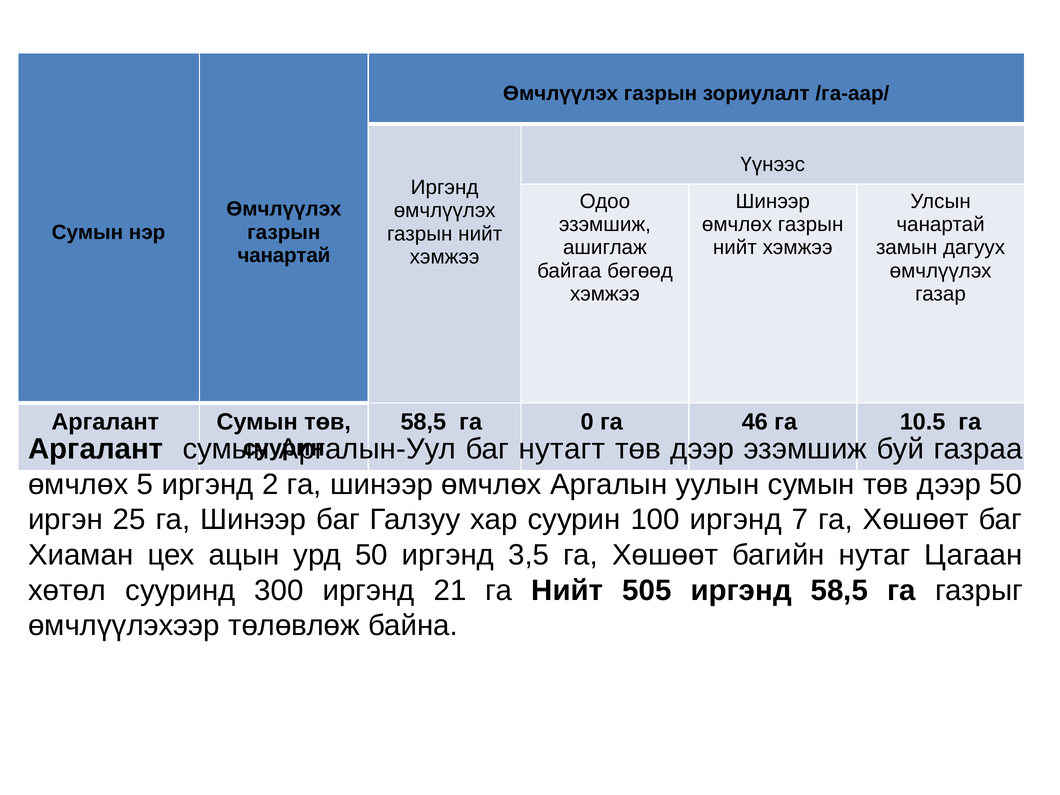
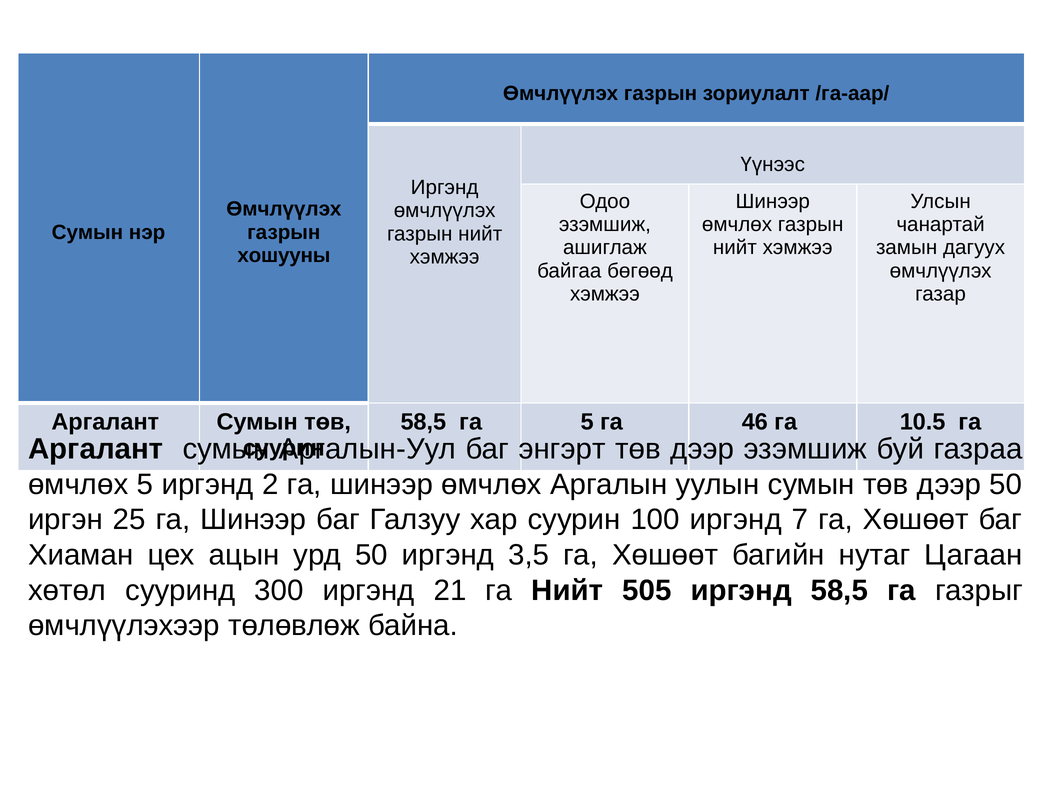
чанартай at (284, 255): чанартай -> хошууны
га 0: 0 -> 5
нутагт: нутагт -> энгэрт
